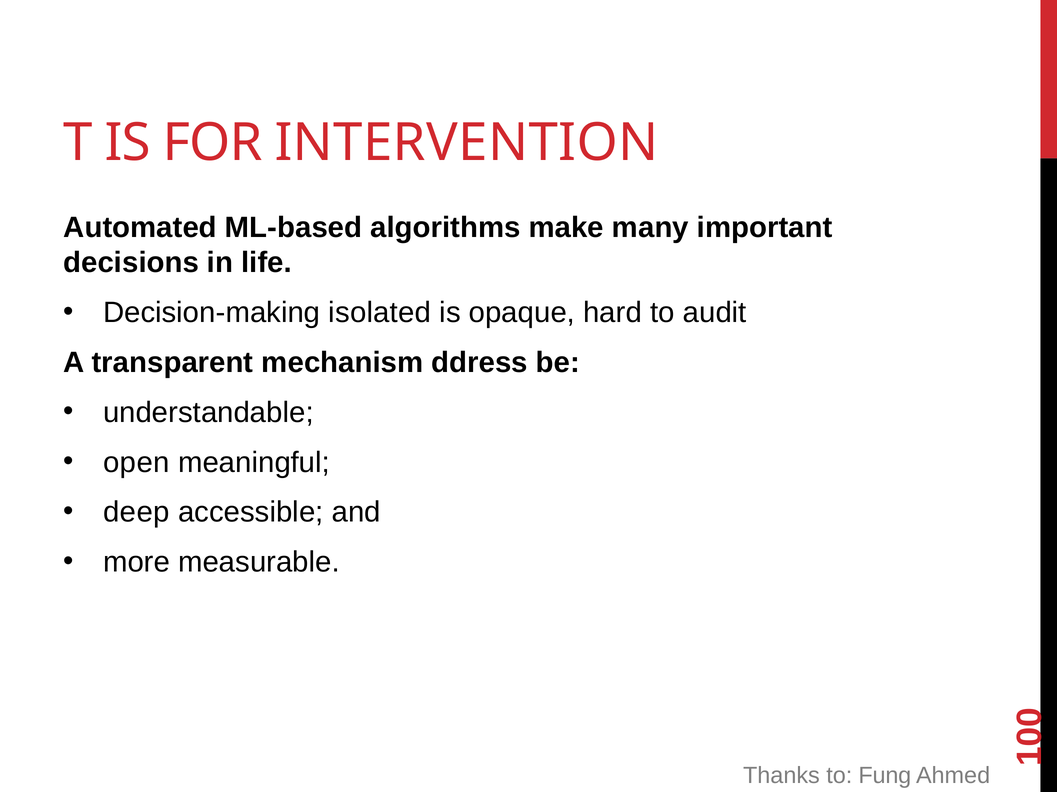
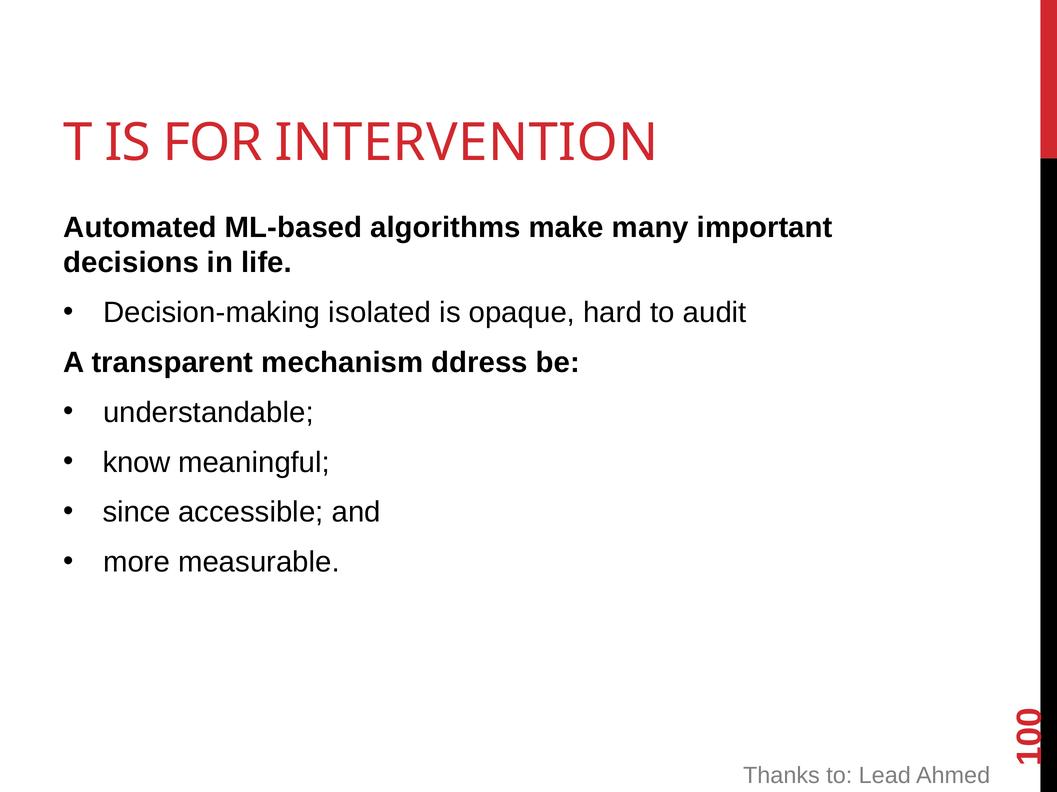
open: open -> know
deep: deep -> since
Fung: Fung -> Lead
